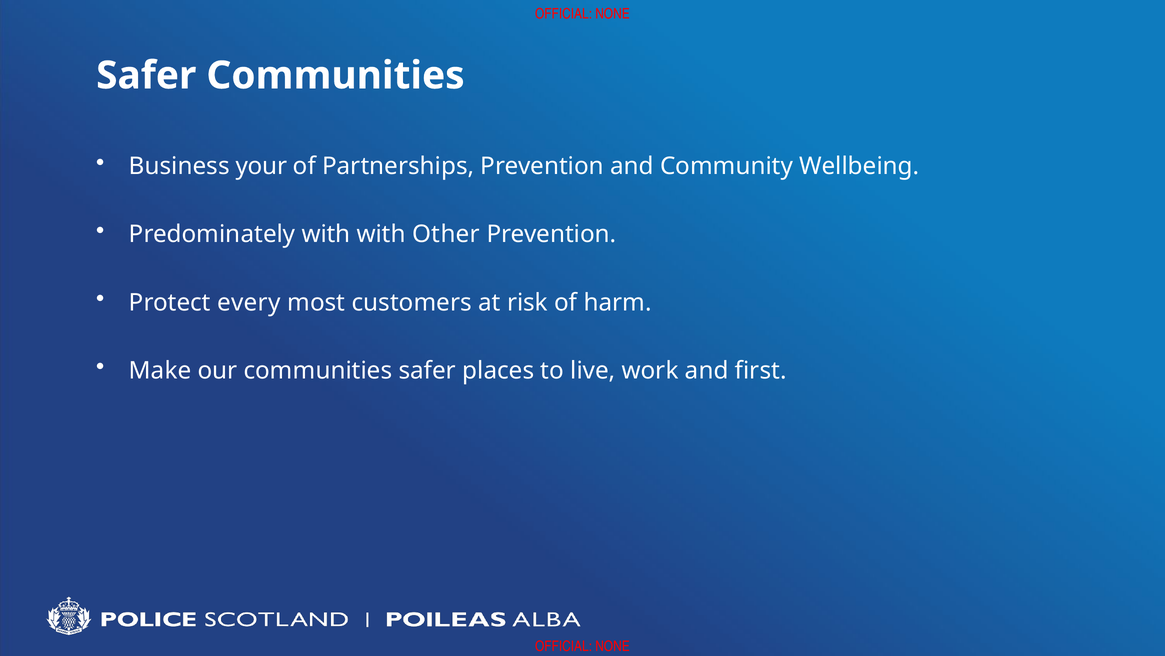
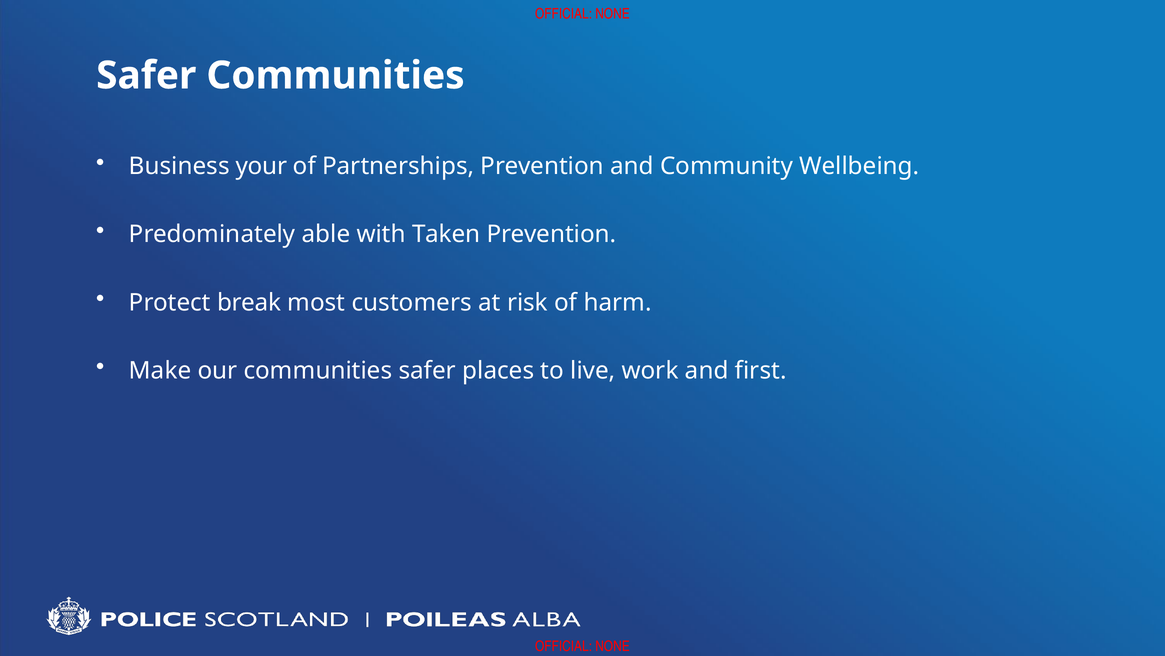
Predominately with: with -> able
Other: Other -> Taken
every: every -> break
